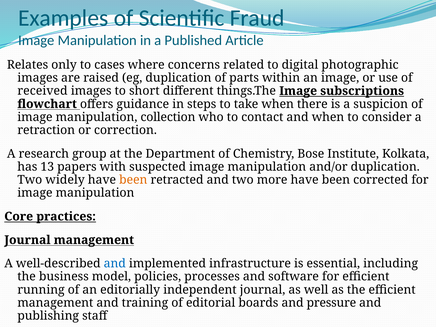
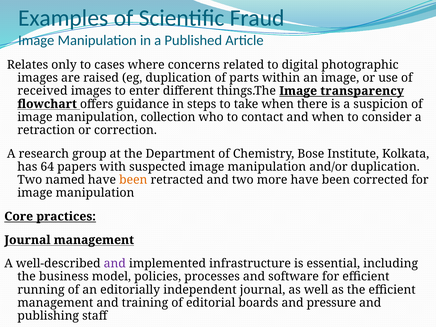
short: short -> enter
subscriptions: subscriptions -> transparency
13: 13 -> 64
widely: widely -> named
and at (115, 264) colour: blue -> purple
